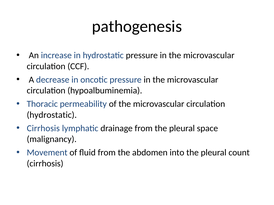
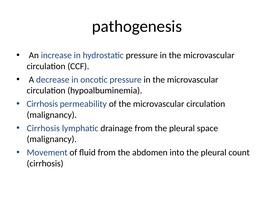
Thoracic at (42, 104): Thoracic -> Cirrhosis
hydrostatic at (52, 115): hydrostatic -> malignancy
